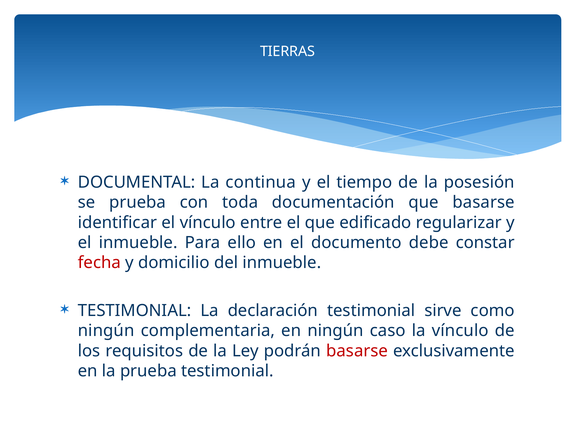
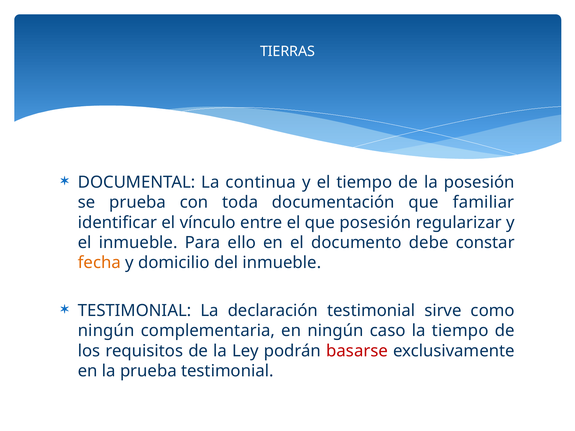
que basarse: basarse -> familiar
que edificado: edificado -> posesión
fecha colour: red -> orange
la vínculo: vínculo -> tiempo
